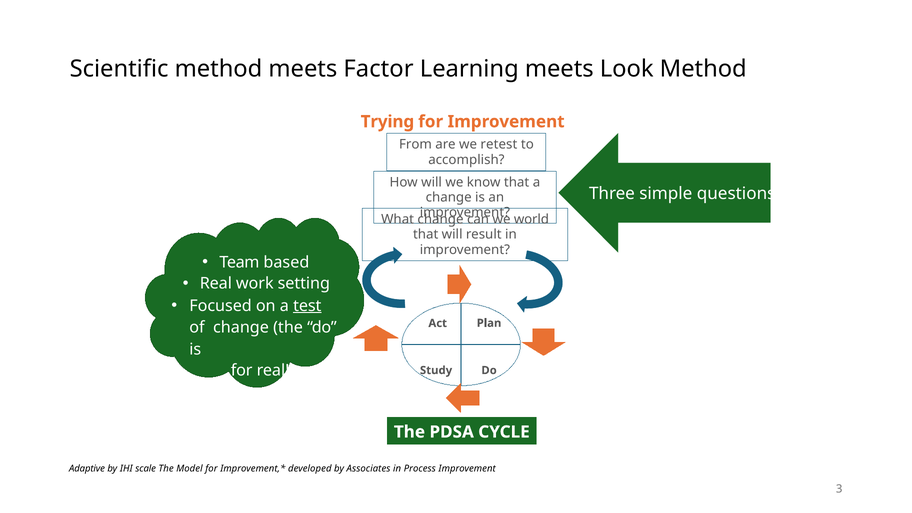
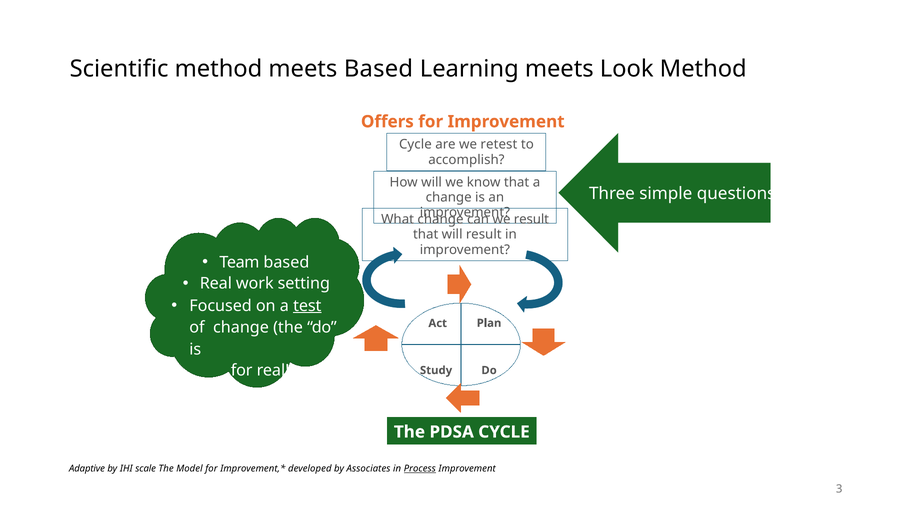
meets Factor: Factor -> Based
Trying: Trying -> Offers
From at (415, 145): From -> Cycle
world at (531, 219): world -> result
Process underline: none -> present
